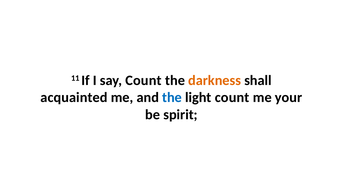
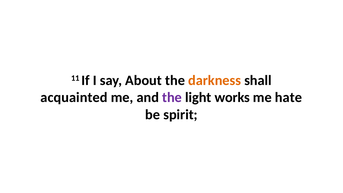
say Count: Count -> About
the at (172, 97) colour: blue -> purple
light count: count -> works
your: your -> hate
